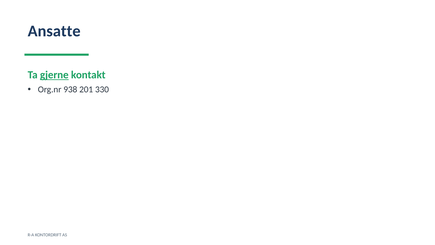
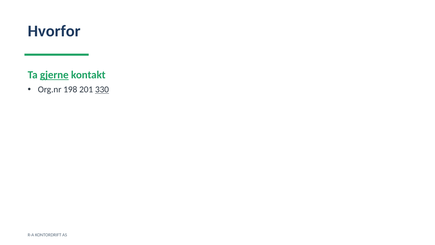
Ansatte: Ansatte -> Hvorfor
938: 938 -> 198
330 underline: none -> present
